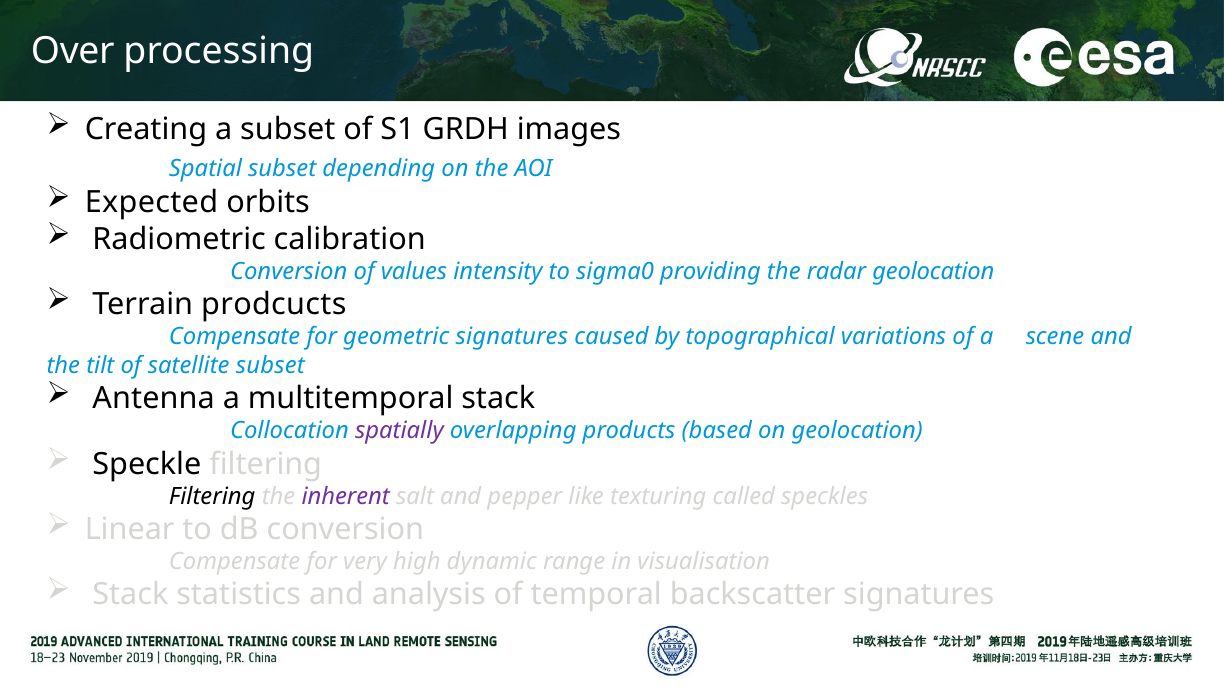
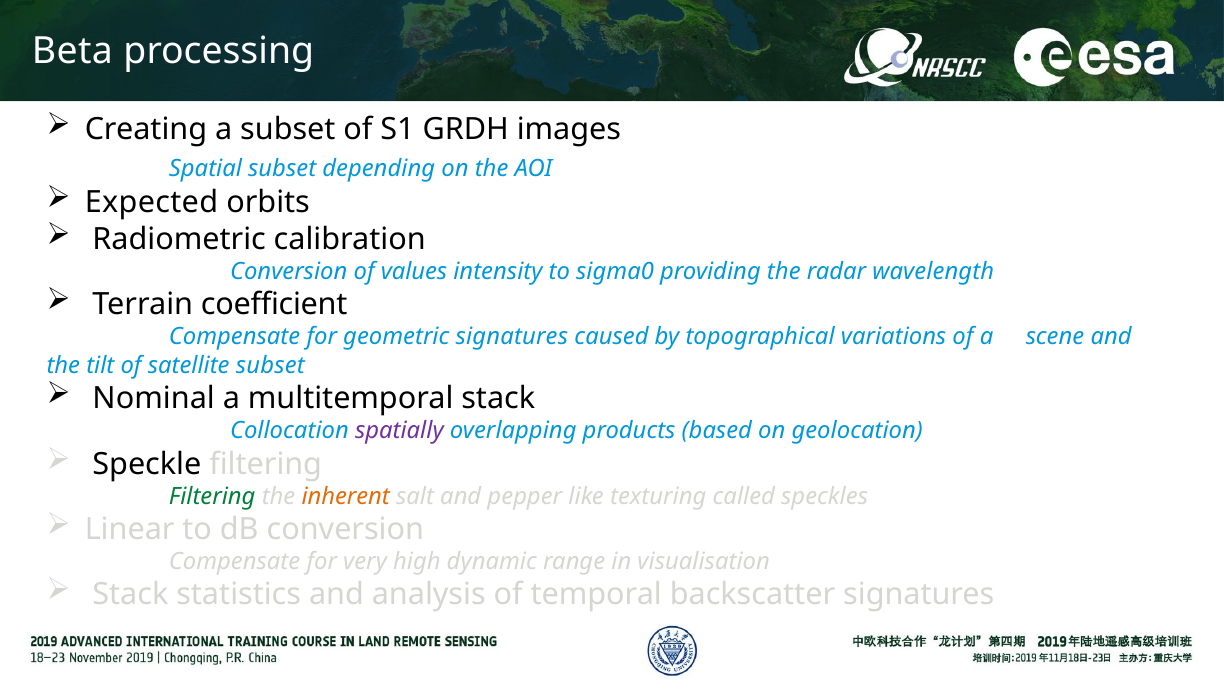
Over: Over -> Beta
radar geolocation: geolocation -> wavelength
prodcucts: prodcucts -> coefficient
Antenna: Antenna -> Nominal
Filtering at (212, 496) colour: black -> green
inherent colour: purple -> orange
